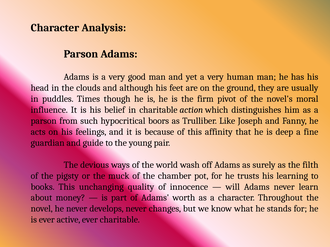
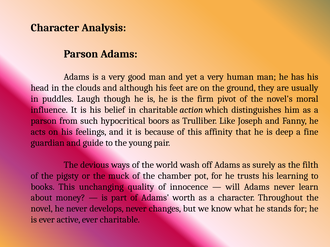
Times: Times -> Laugh
